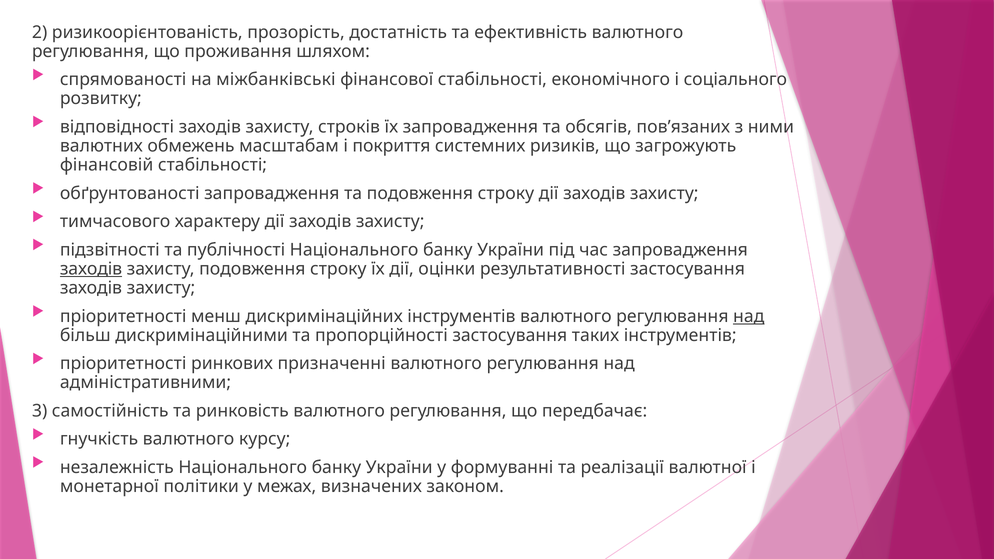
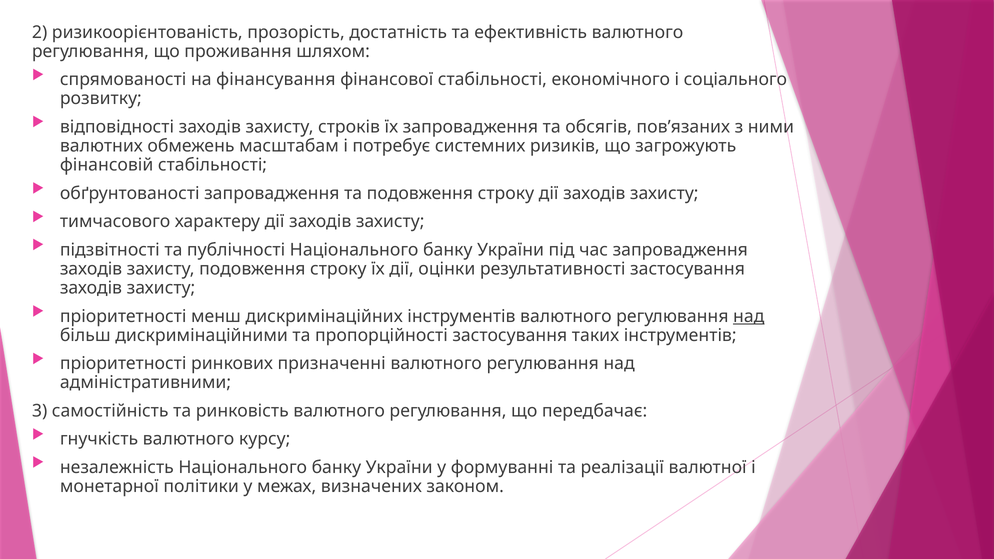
міжбанківські: міжбанківські -> фінансування
покриття: покриття -> потребує
заходів at (91, 269) underline: present -> none
